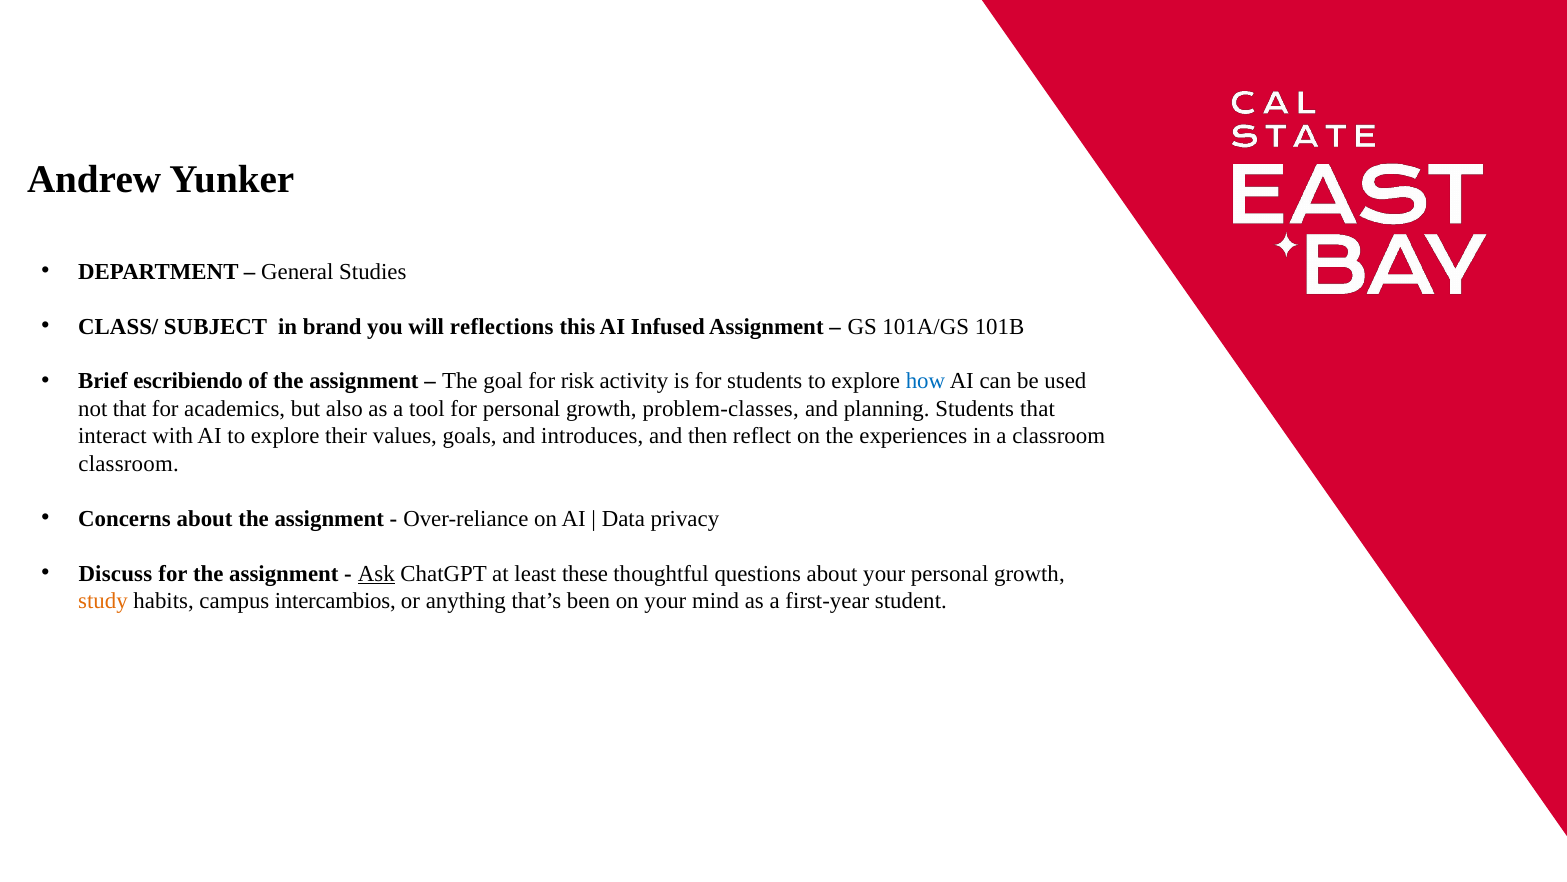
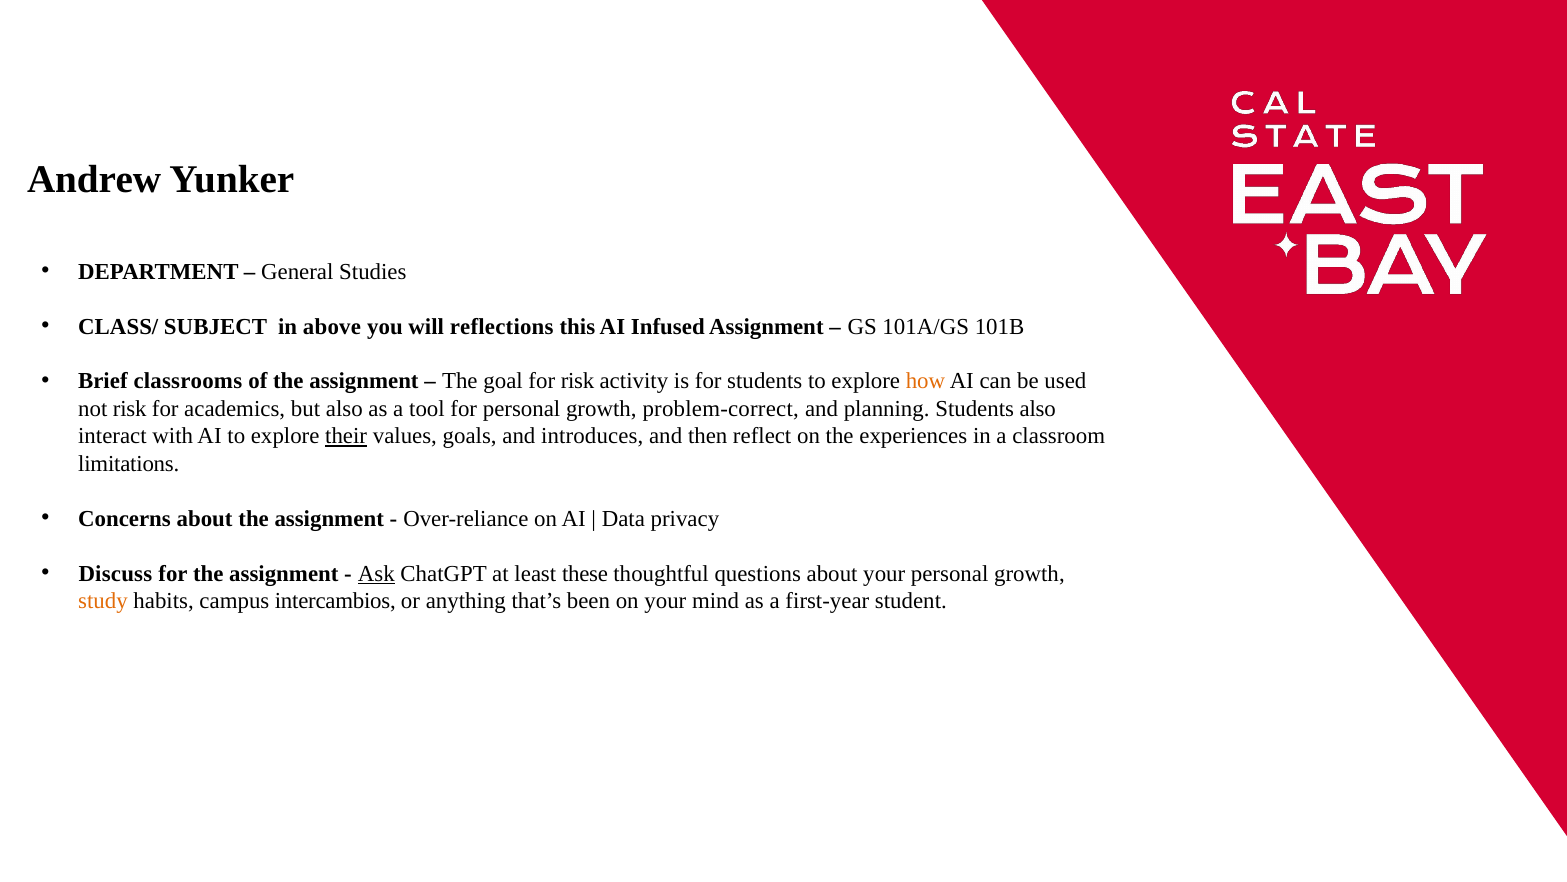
brand: brand -> above
escribiendo: escribiendo -> classrooms
how colour: blue -> orange
not that: that -> risk
problem-classes: problem-classes -> problem-correct
Students that: that -> also
their underline: none -> present
classroom at (129, 463): classroom -> limitations
